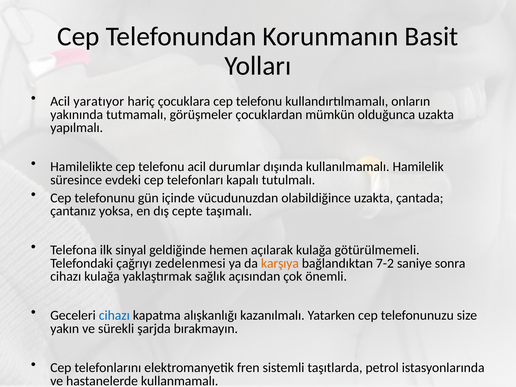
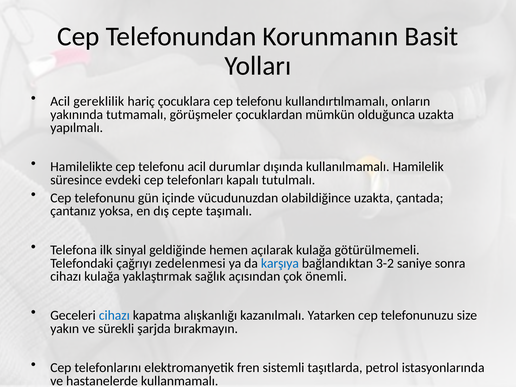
yaratıyor: yaratıyor -> gereklilik
karşıya colour: orange -> blue
7-2: 7-2 -> 3-2
